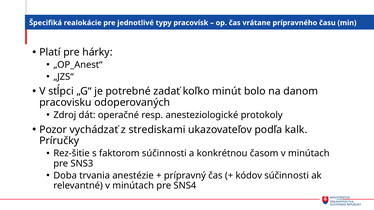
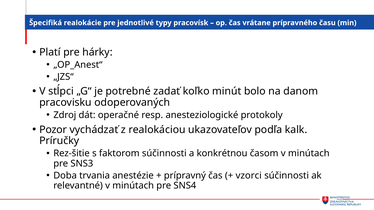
strediskami: strediskami -> realokáciou
kódov: kódov -> vzorci
